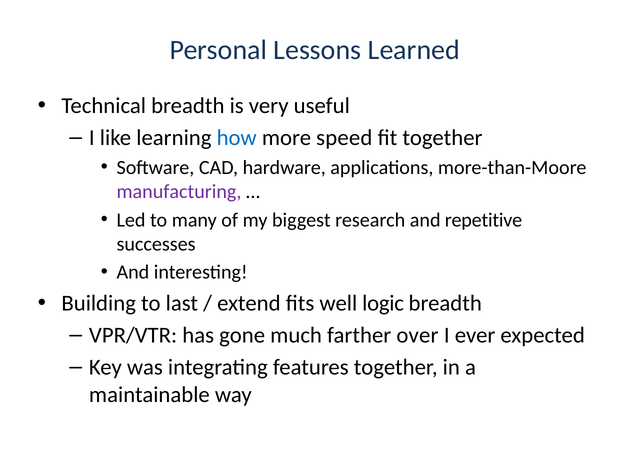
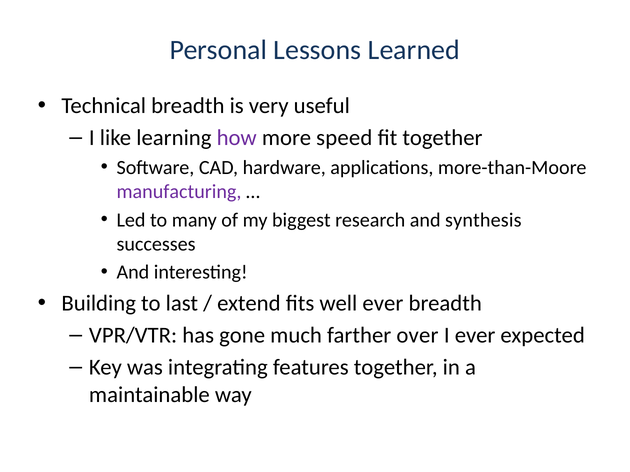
how colour: blue -> purple
repetitive: repetitive -> synthesis
well logic: logic -> ever
